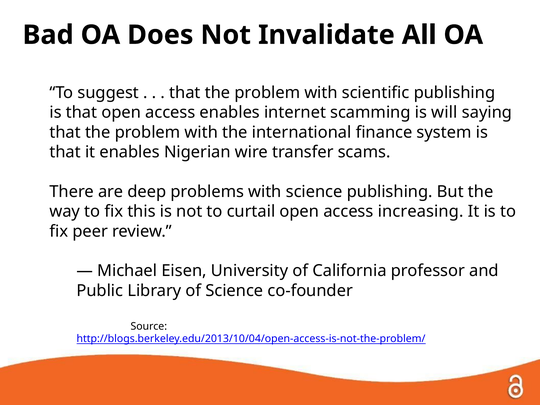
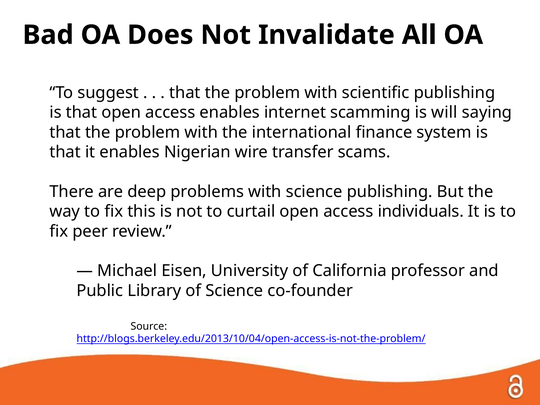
increasing: increasing -> individuals
